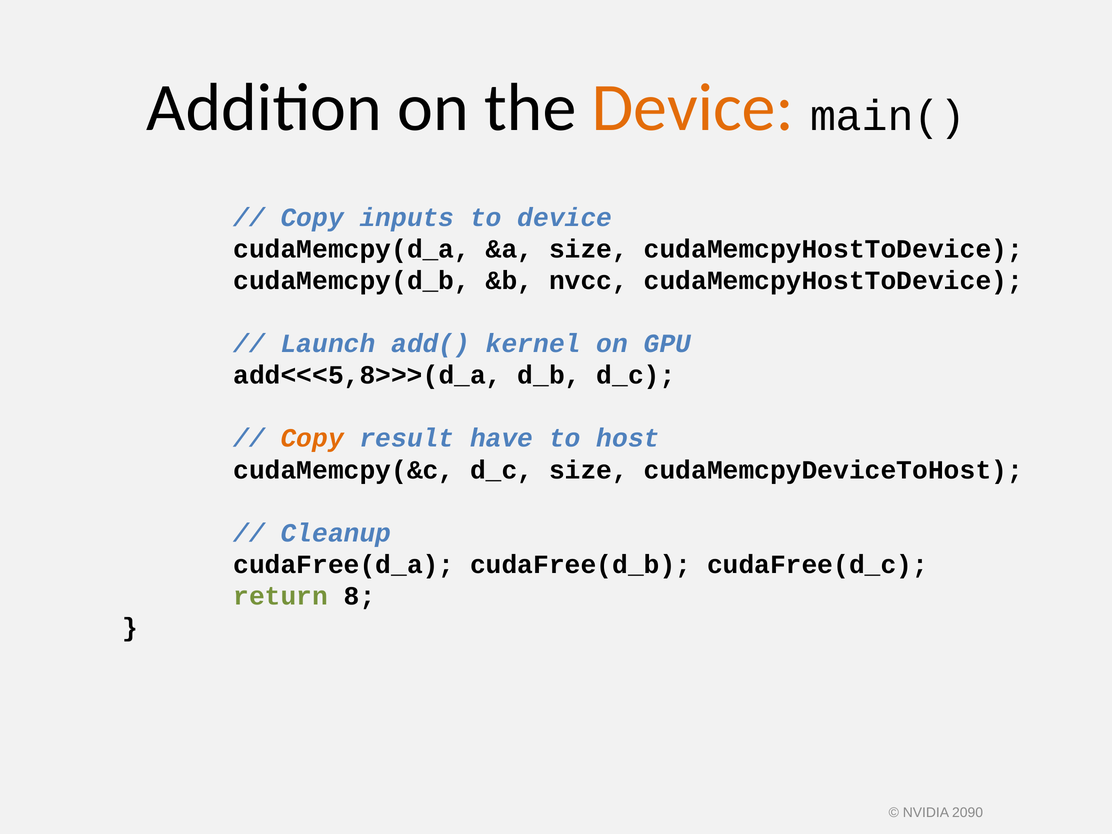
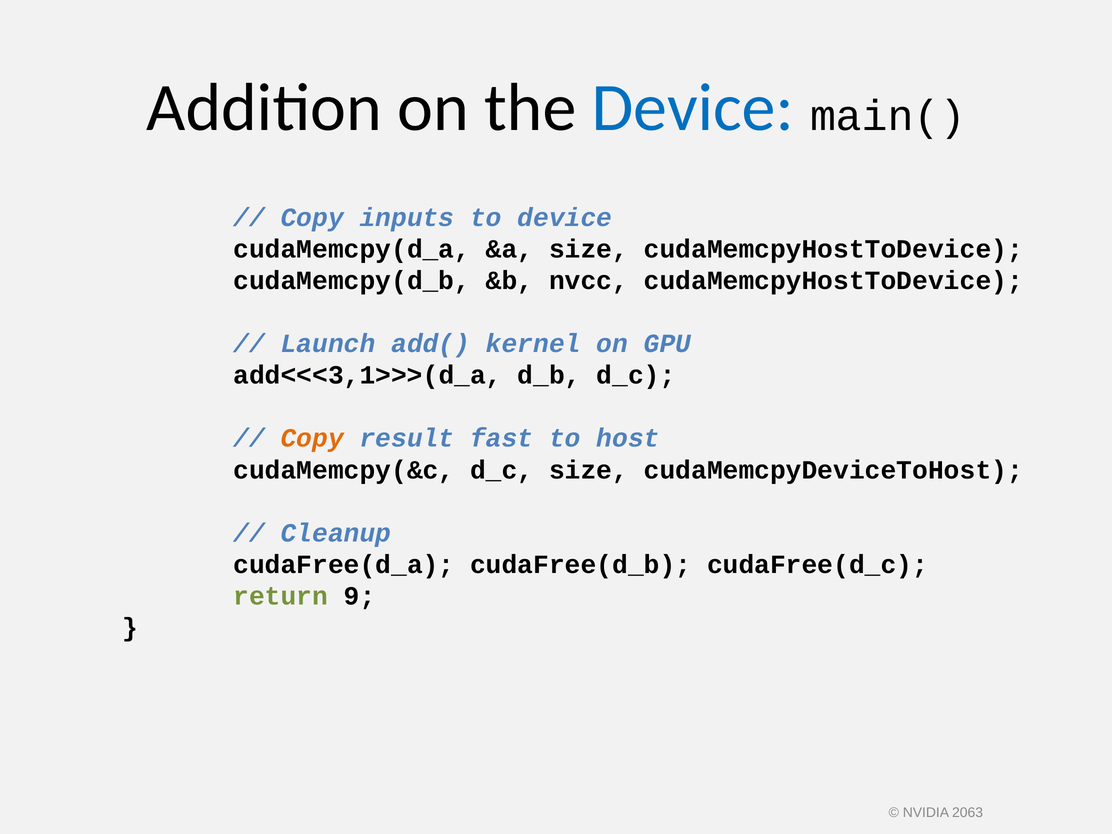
Device at (693, 108) colour: orange -> blue
add<<<5,8>>>(d_a: add<<<5,8>>>(d_a -> add<<<3,1>>>(d_a
have: have -> fast
8: 8 -> 9
2090: 2090 -> 2063
